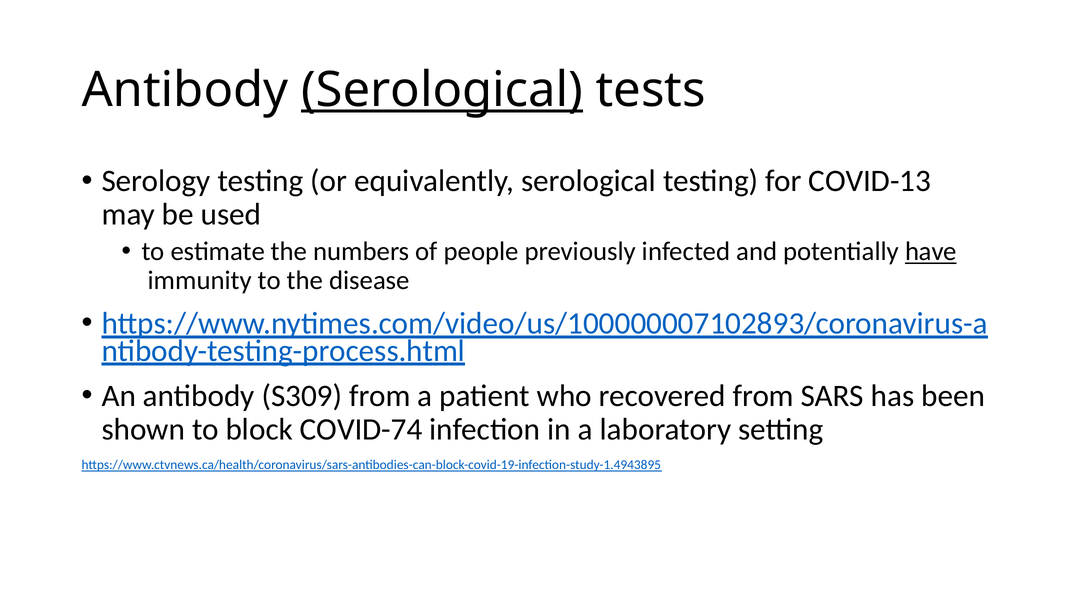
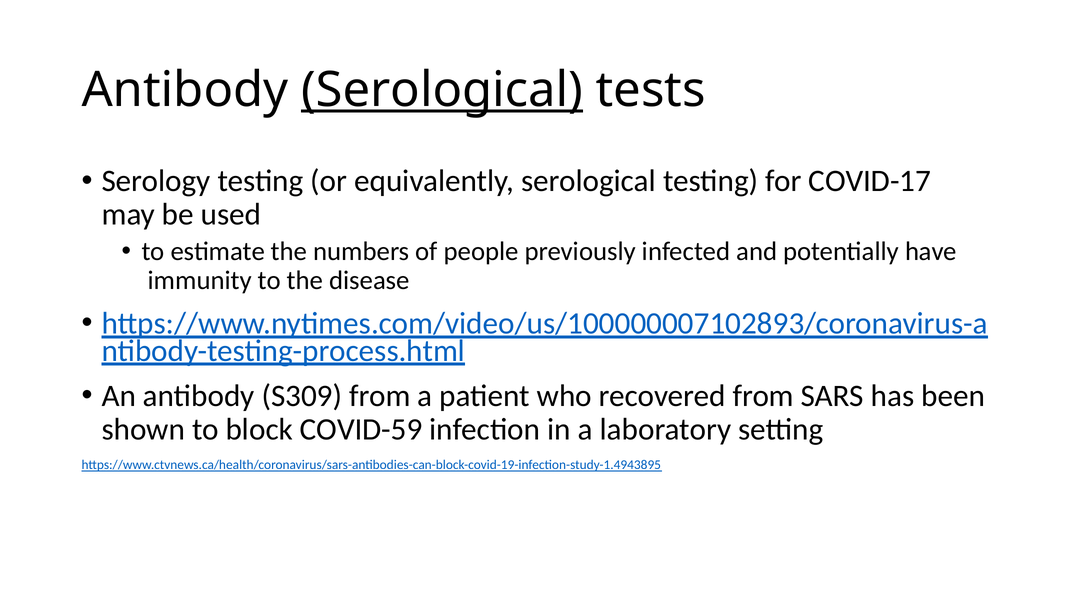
COVID-13: COVID-13 -> COVID-17
have underline: present -> none
COVID-74: COVID-74 -> COVID-59
